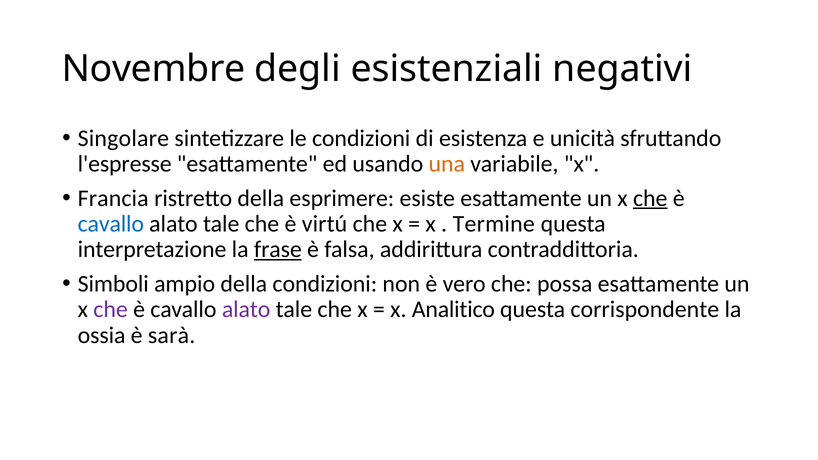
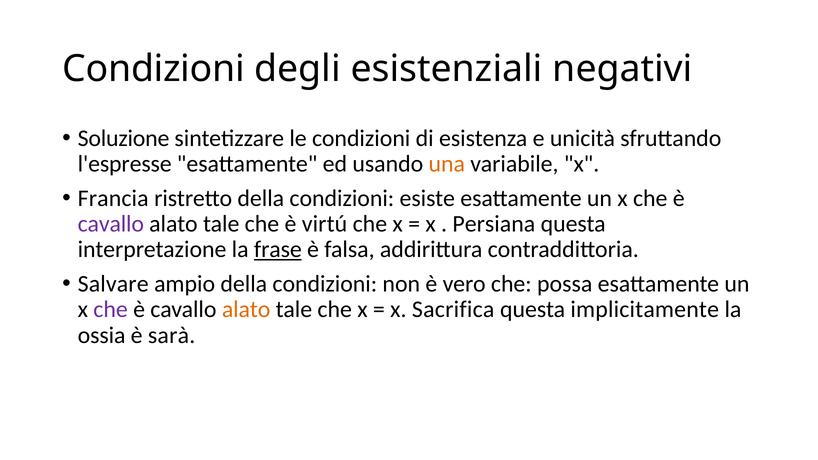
Novembre at (154, 69): Novembre -> Condizioni
Singolare: Singolare -> Soluzione
ristretto della esprimere: esprimere -> condizioni
che at (650, 198) underline: present -> none
cavallo at (111, 224) colour: blue -> purple
Termine: Termine -> Persiana
Simboli: Simboli -> Salvare
alato at (246, 310) colour: purple -> orange
Analitico: Analitico -> Sacrifica
corrispondente: corrispondente -> implicitamente
